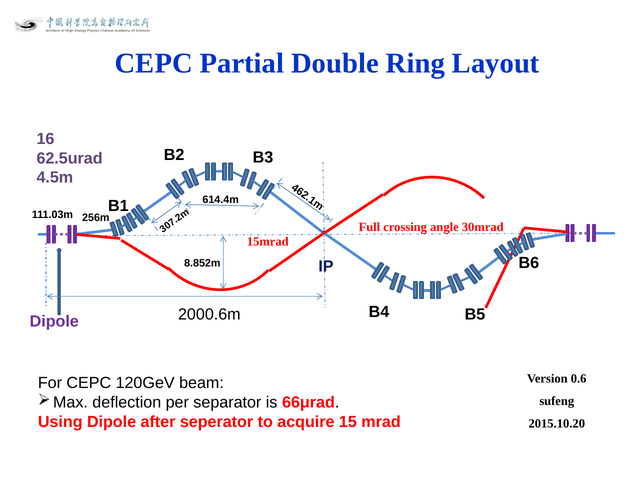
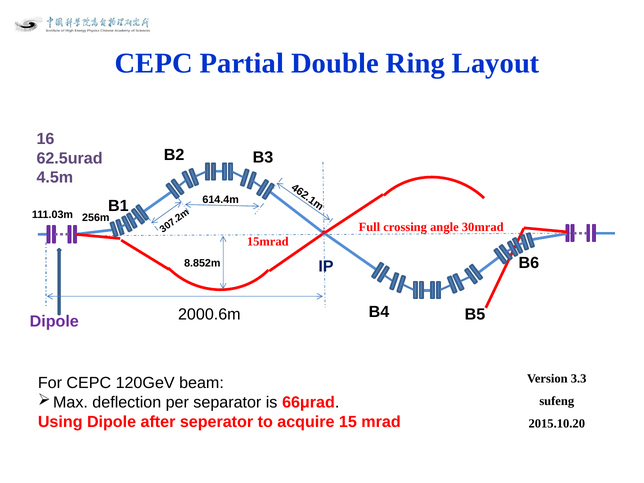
0.6: 0.6 -> 3.3
